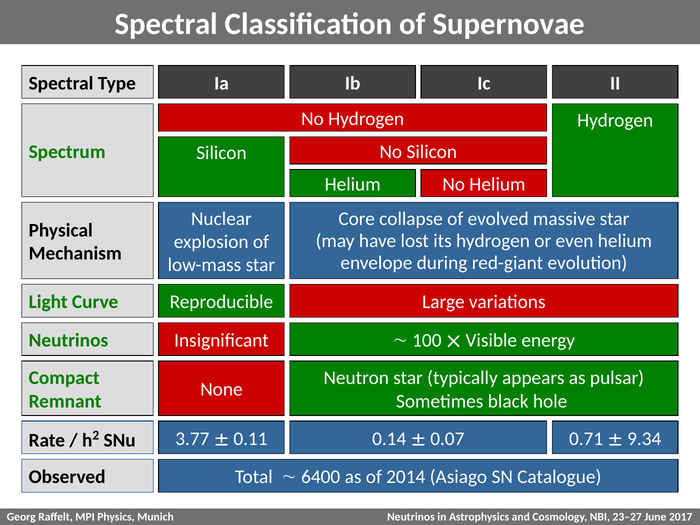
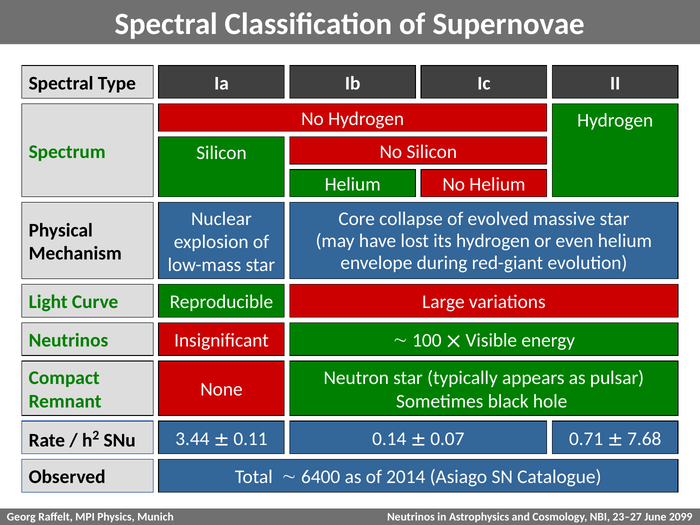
3.77: 3.77 -> 3.44
9.34: 9.34 -> 7.68
2017: 2017 -> 2099
